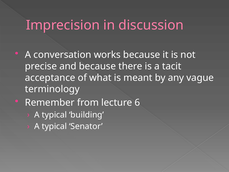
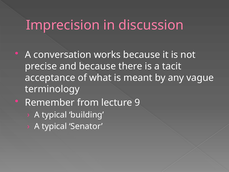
6: 6 -> 9
